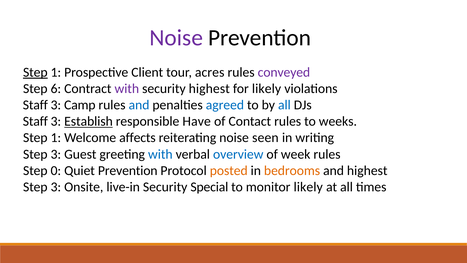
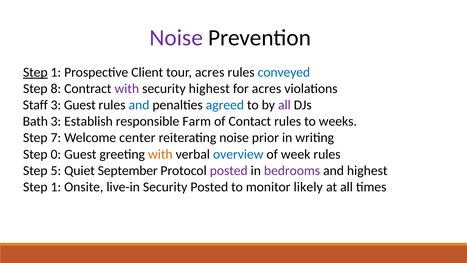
conveyed colour: purple -> blue
6: 6 -> 8
for likely: likely -> acres
3 Camp: Camp -> Guest
all at (284, 105) colour: blue -> purple
Staff at (35, 121): Staff -> Bath
Establish underline: present -> none
Have: Have -> Farm
1 at (56, 138): 1 -> 7
affects: affects -> center
seen: seen -> prior
3 at (56, 154): 3 -> 0
with at (160, 154) colour: blue -> orange
0: 0 -> 5
Quiet Prevention: Prevention -> September
posted at (229, 170) colour: orange -> purple
bedrooms colour: orange -> purple
3 at (56, 187): 3 -> 1
Security Special: Special -> Posted
